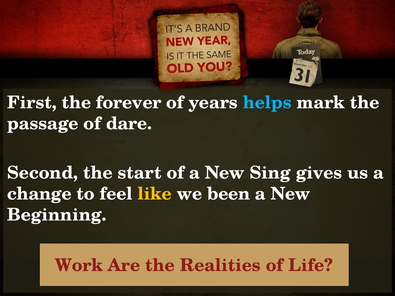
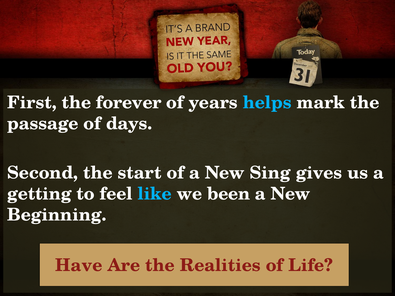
dare: dare -> days
change: change -> getting
like colour: yellow -> light blue
Work: Work -> Have
